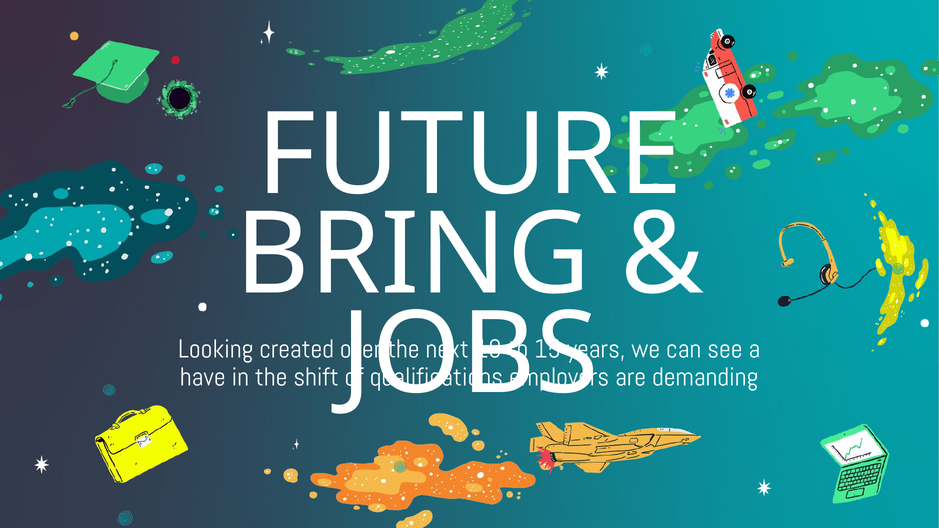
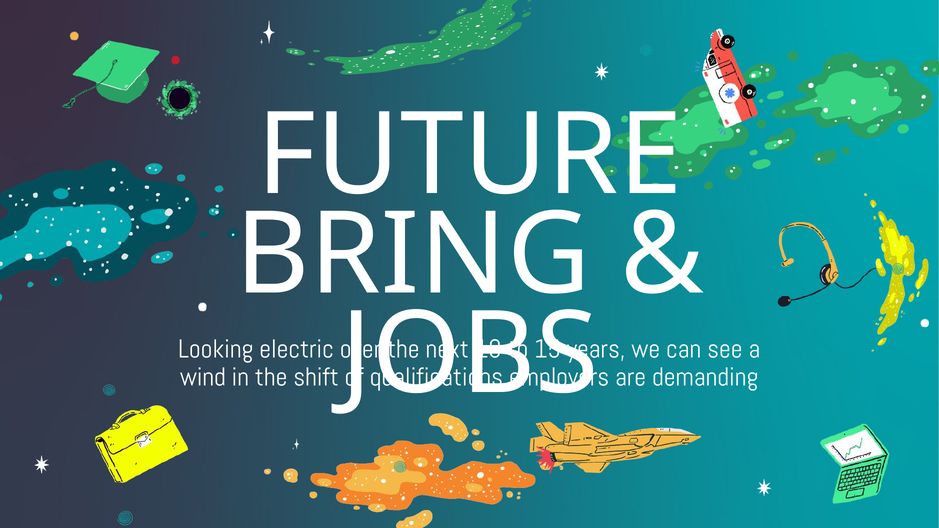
created: created -> electric
have: have -> wind
